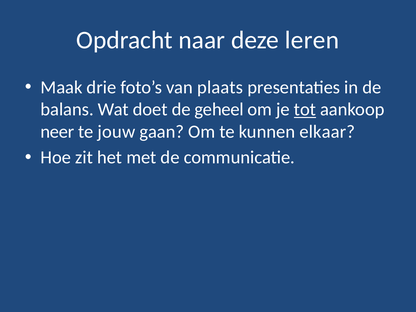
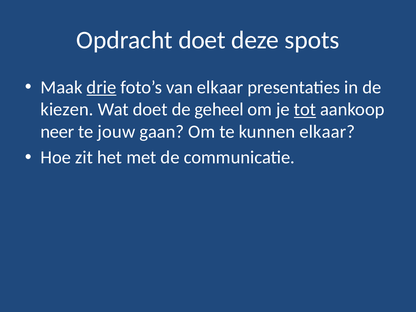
Opdracht naar: naar -> doet
leren: leren -> spots
drie underline: none -> present
van plaats: plaats -> elkaar
balans: balans -> kiezen
